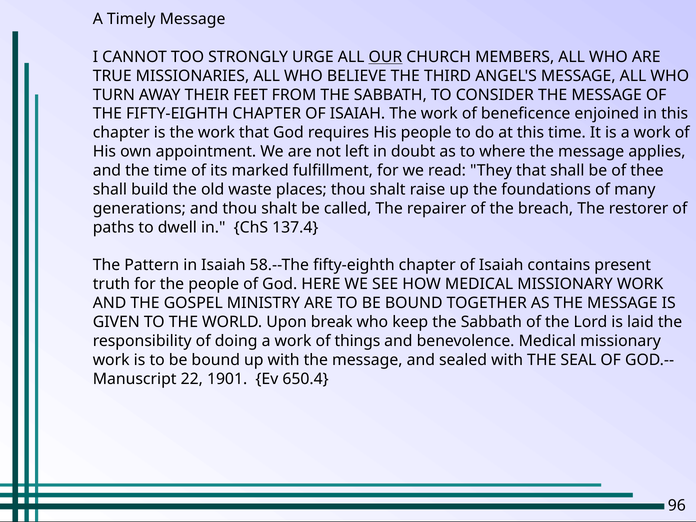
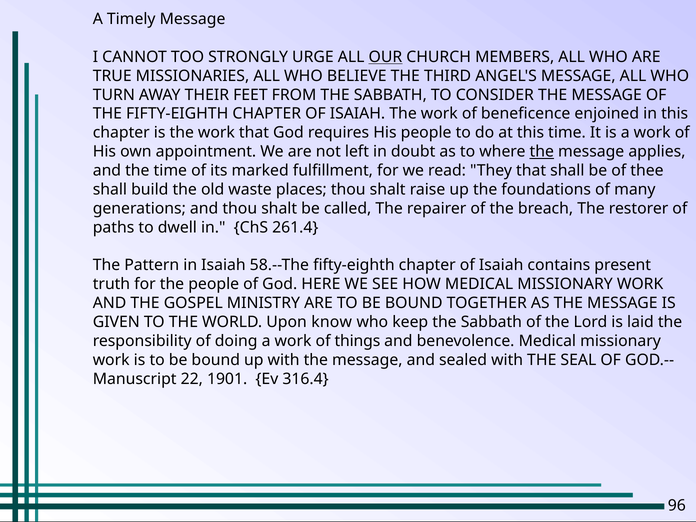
the at (542, 152) underline: none -> present
137.4: 137.4 -> 261.4
break: break -> know
650.4: 650.4 -> 316.4
